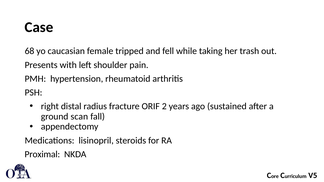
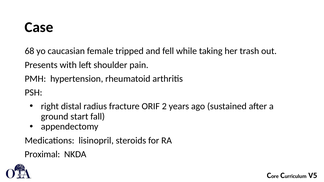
scan: scan -> start
